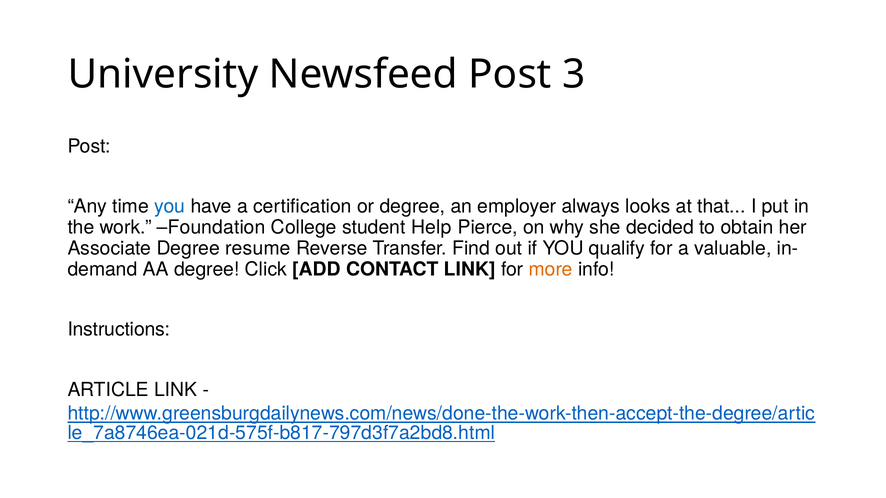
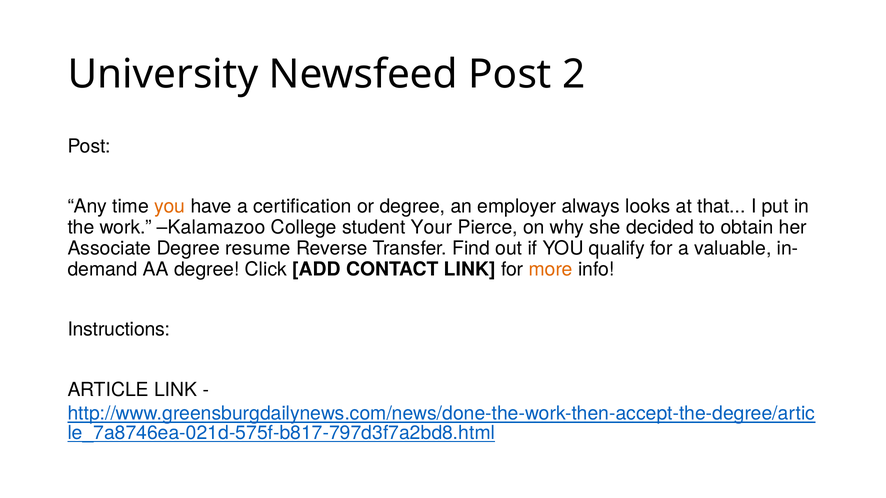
3: 3 -> 2
you at (170, 207) colour: blue -> orange
Foundation: Foundation -> Kalamazoo
Help: Help -> Your
